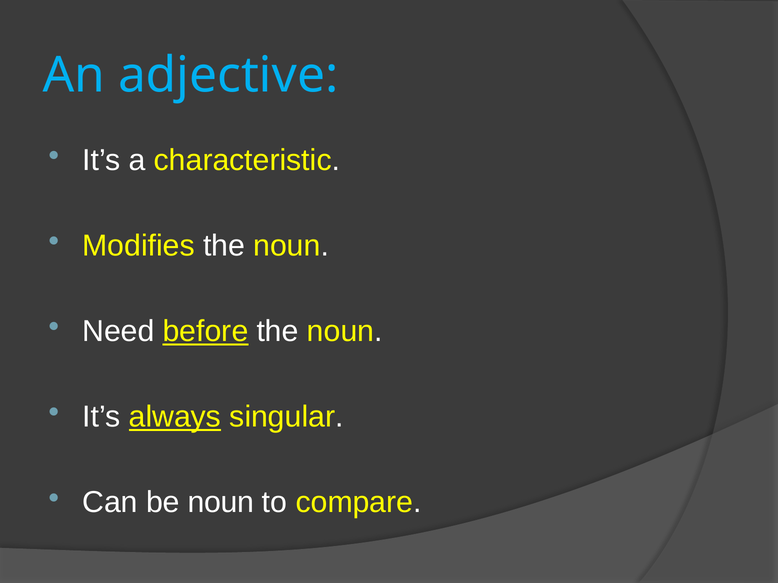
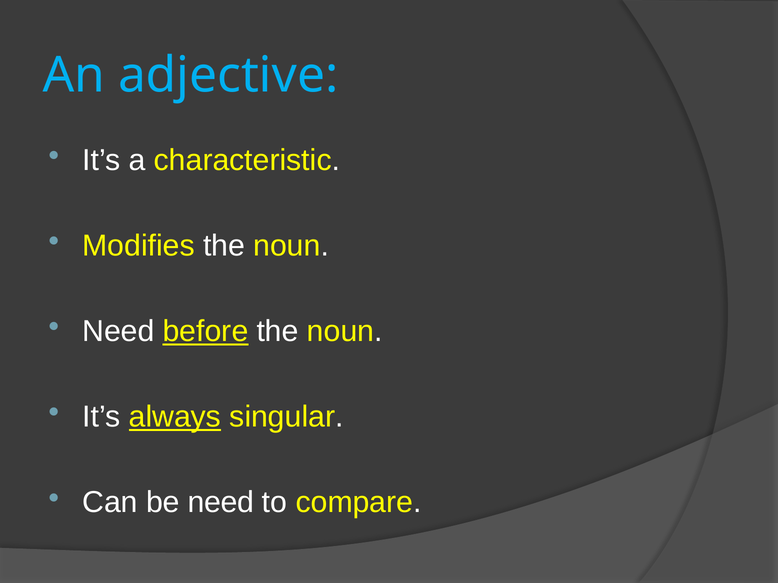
be noun: noun -> need
